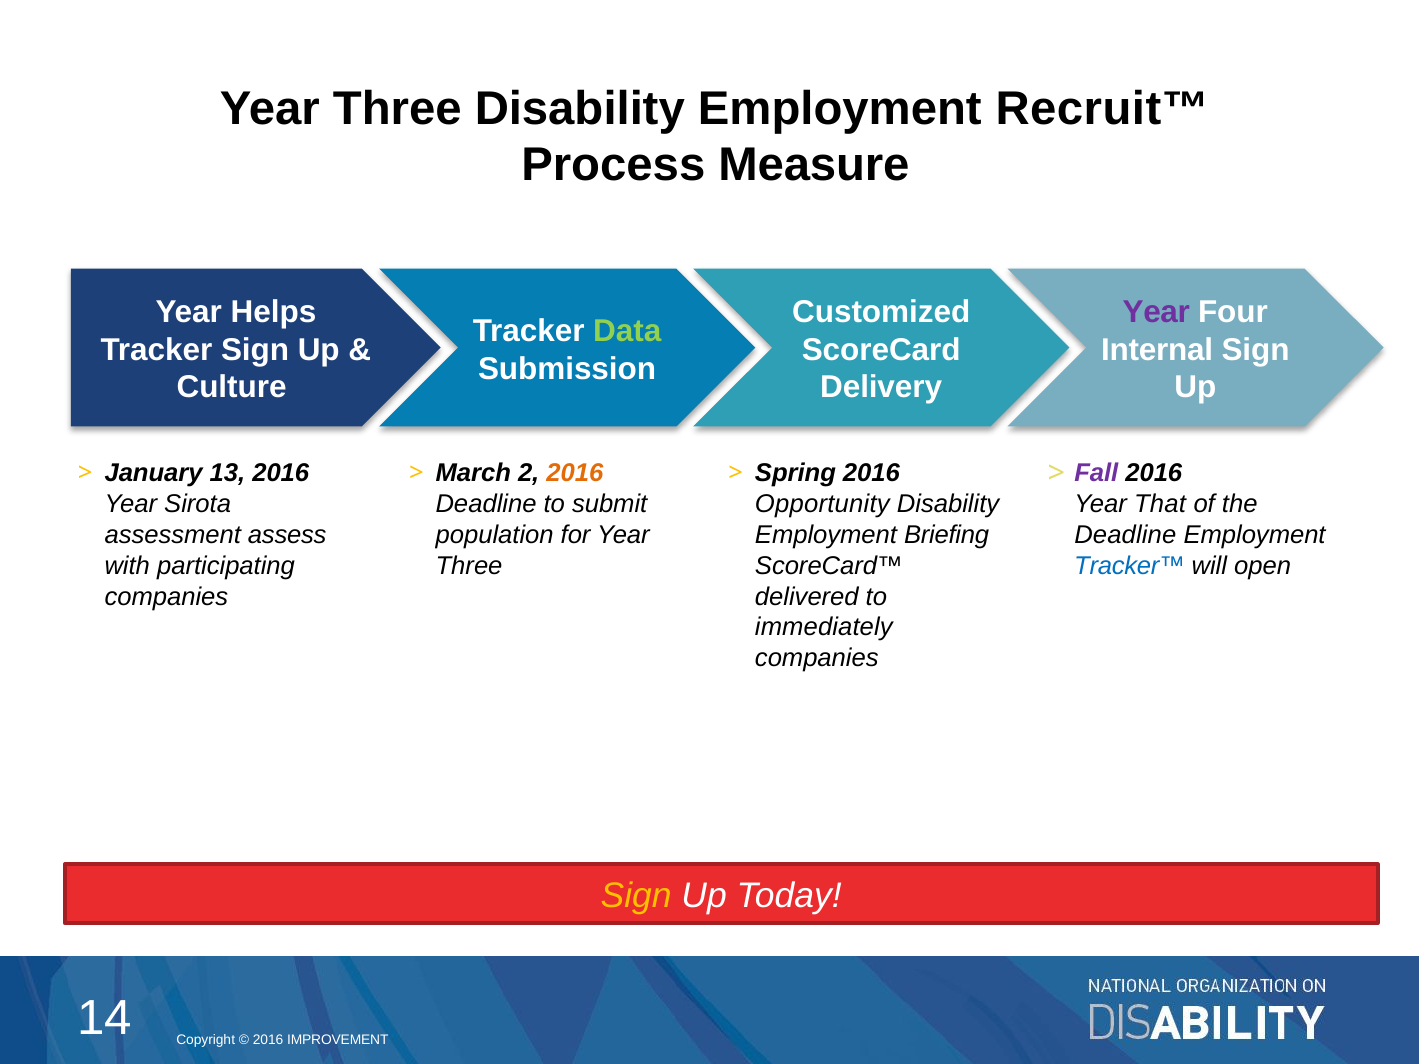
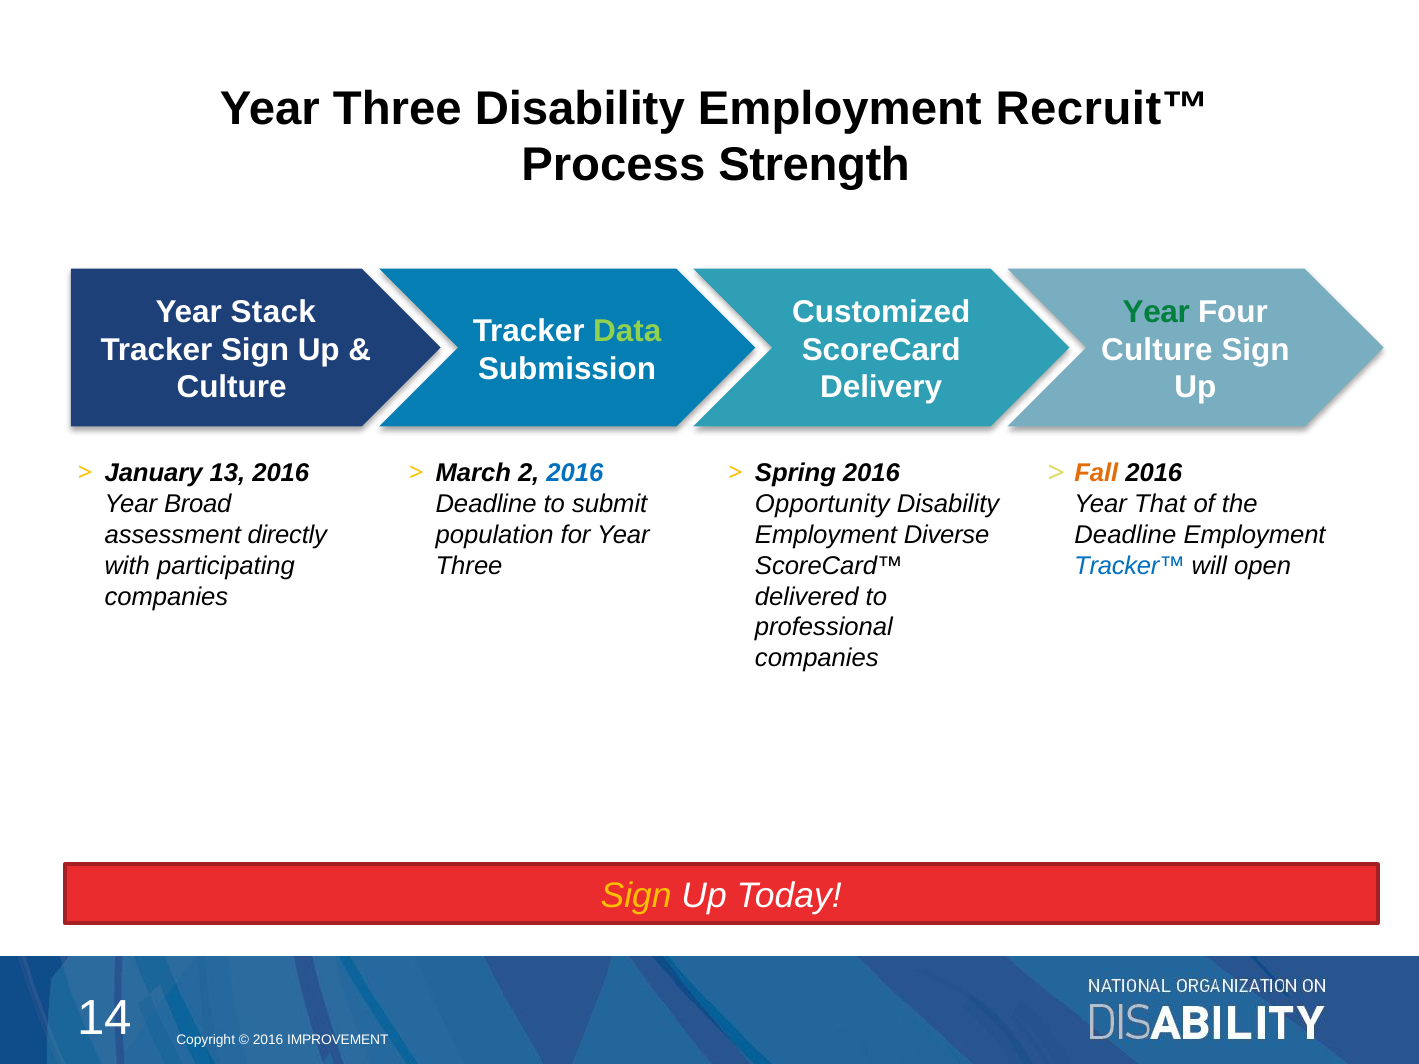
Measure: Measure -> Strength
Helps: Helps -> Stack
Year at (1156, 312) colour: purple -> green
Internal at (1157, 350): Internal -> Culture
Fall colour: purple -> orange
2016 at (575, 474) colour: orange -> blue
Sirota: Sirota -> Broad
assess: assess -> directly
Briefing: Briefing -> Diverse
immediately: immediately -> professional
